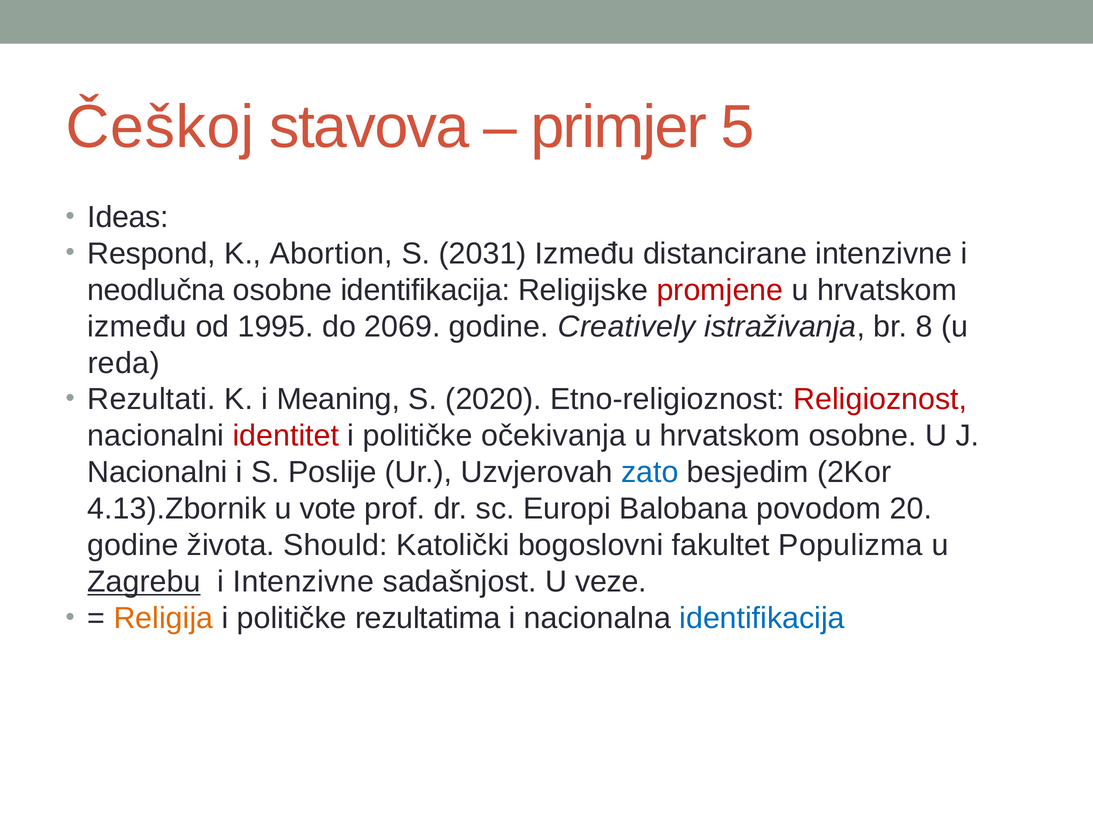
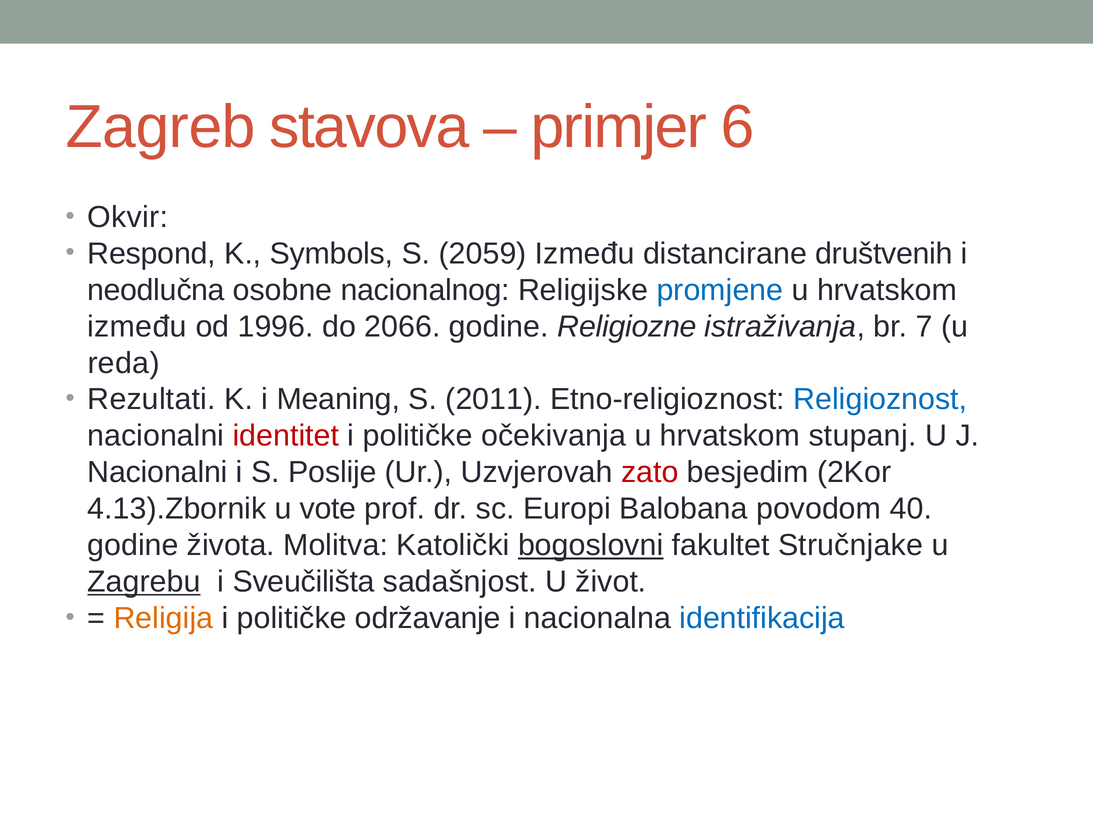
Češkoj: Češkoj -> Zagreb
5: 5 -> 6
Ideas: Ideas -> Okvir
Abortion: Abortion -> Symbols
2031: 2031 -> 2059
distancirane intenzivne: intenzivne -> društvenih
osobne identifikacija: identifikacija -> nacionalnog
promjene colour: red -> blue
1995: 1995 -> 1996
2069: 2069 -> 2066
Creatively: Creatively -> Religiozne
8: 8 -> 7
2020: 2020 -> 2011
Religioznost colour: red -> blue
hrvatskom osobne: osobne -> stupanj
zato colour: blue -> red
20: 20 -> 40
Should: Should -> Molitva
bogoslovni underline: none -> present
Populizma: Populizma -> Stručnjake
i Intenzivne: Intenzivne -> Sveučilišta
veze: veze -> život
rezultatima: rezultatima -> održavanje
